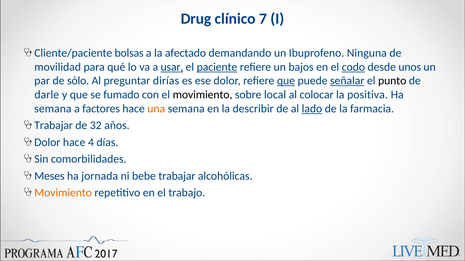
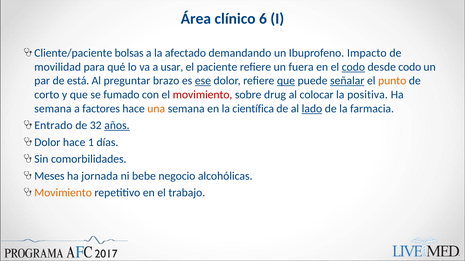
Drug: Drug -> Área
7: 7 -> 6
Ninguna: Ninguna -> Impacto
usar underline: present -> none
paciente underline: present -> none
bajos: bajos -> fuera
desde unos: unos -> codo
sólo: sólo -> está
dirías: dirías -> brazo
ese underline: none -> present
punto colour: black -> orange
darle: darle -> corto
movimiento at (203, 95) colour: black -> red
local: local -> drug
describir: describir -> científica
Trabajar at (54, 126): Trabajar -> Entrado
años underline: none -> present
4: 4 -> 1
bebe trabajar: trabajar -> negocio
